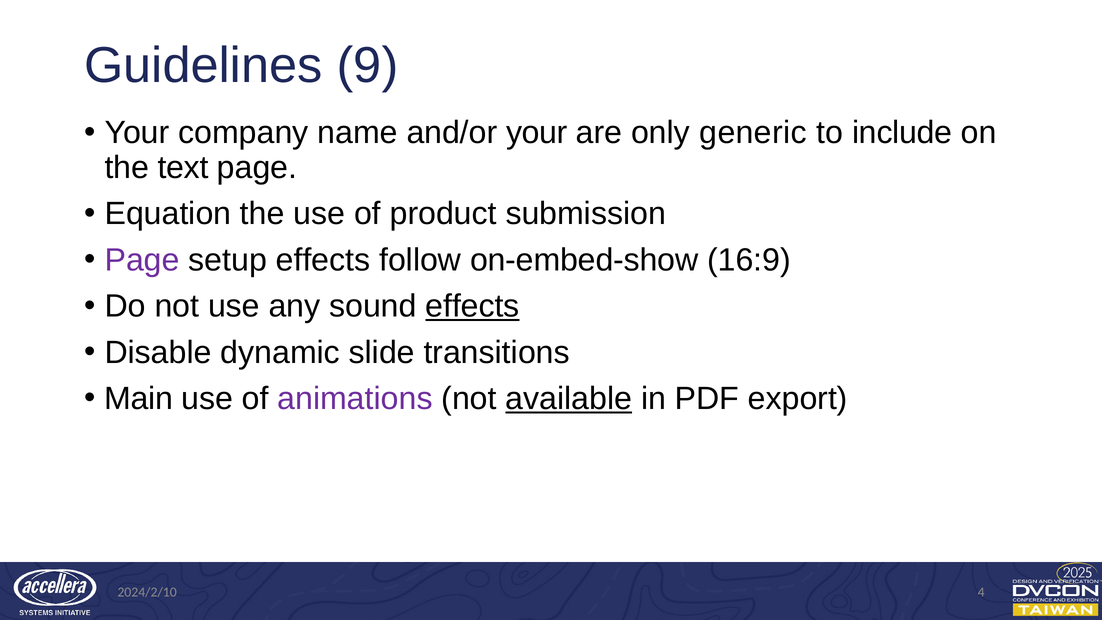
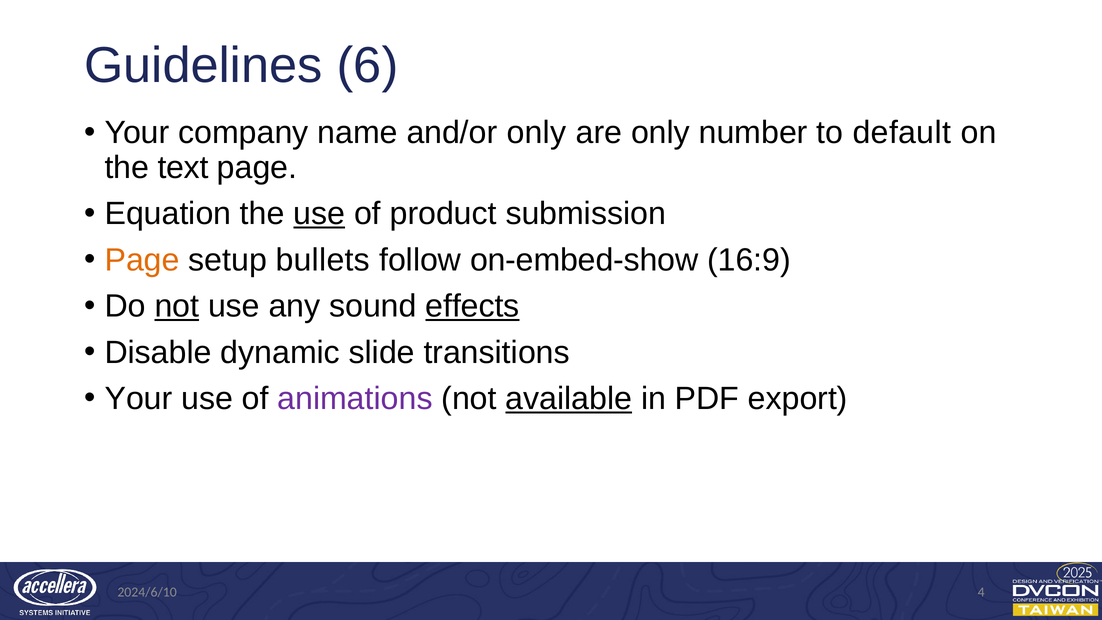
9: 9 -> 6
and/or your: your -> only
generic: generic -> number
include: include -> default
use at (319, 214) underline: none -> present
Page at (142, 260) colour: purple -> orange
setup effects: effects -> bullets
not at (177, 306) underline: none -> present
Main at (139, 399): Main -> Your
2024/2/10: 2024/2/10 -> 2024/6/10
